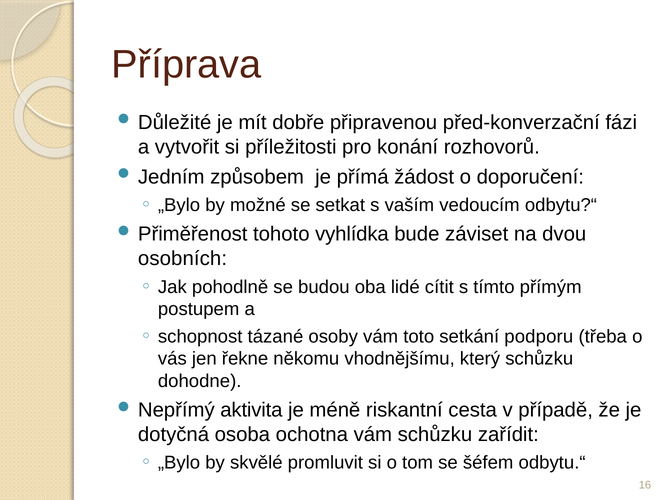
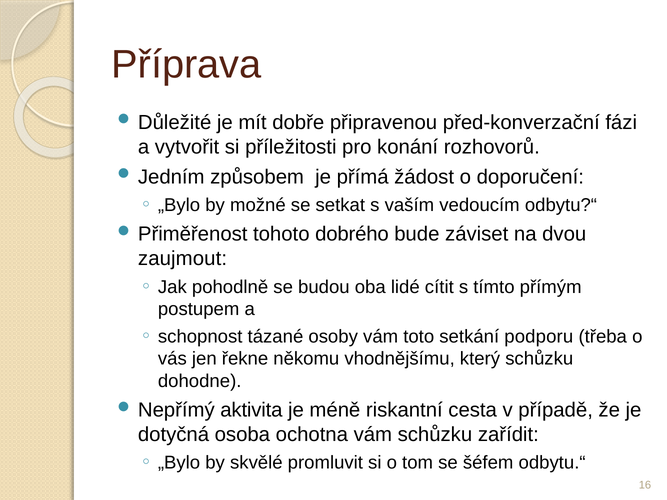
vyhlídka: vyhlídka -> dobrého
osobních: osobních -> zaujmout
